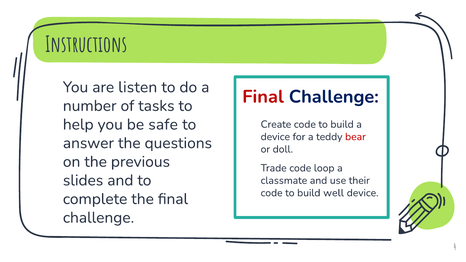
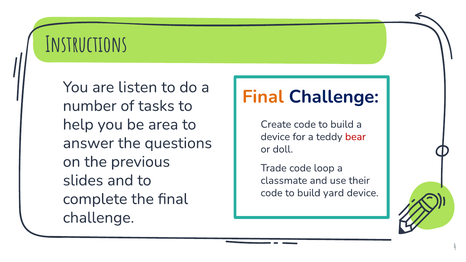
Final at (263, 97) colour: red -> orange
safe: safe -> area
well: well -> yard
